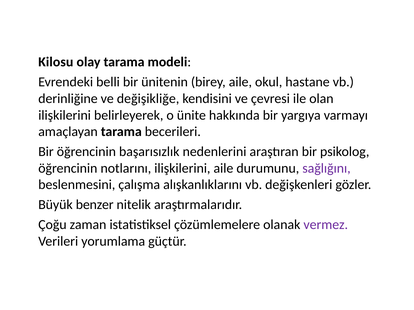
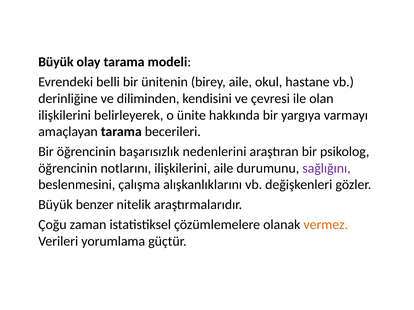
Kilosu at (56, 62): Kilosu -> Büyük
değişikliğe: değişikliğe -> diliminden
vermez colour: purple -> orange
